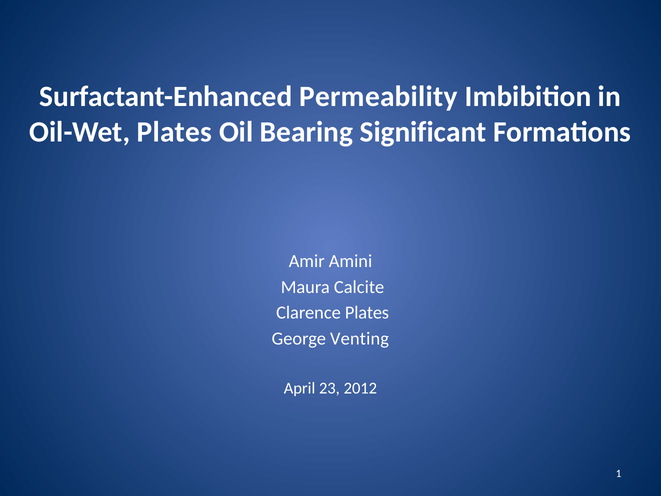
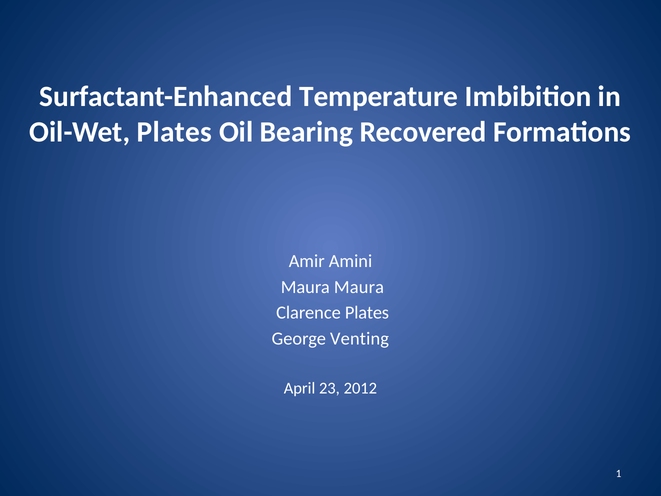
Permeability: Permeability -> Temperature
Significant: Significant -> Recovered
Maura Calcite: Calcite -> Maura
